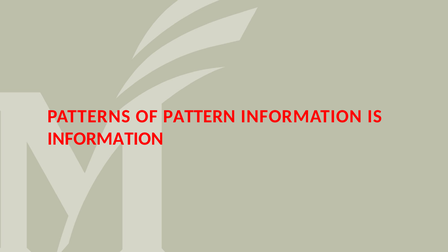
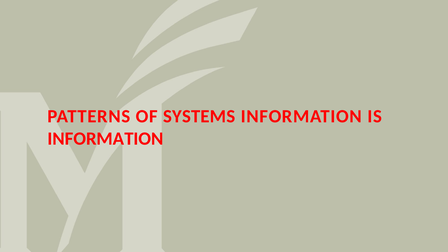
PATTERN: PATTERN -> SYSTEMS
